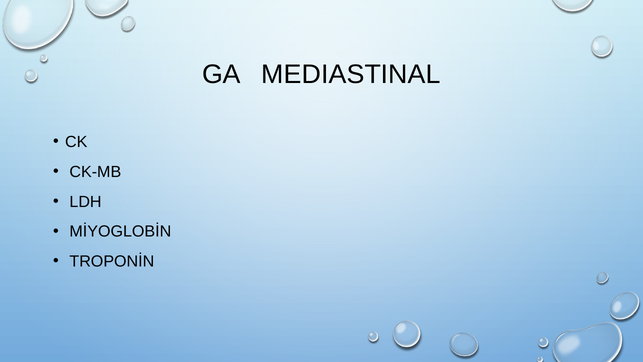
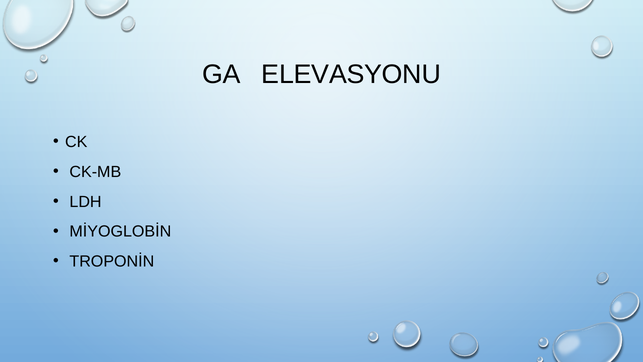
MEDIASTINAL: MEDIASTINAL -> ELEVASYONU
